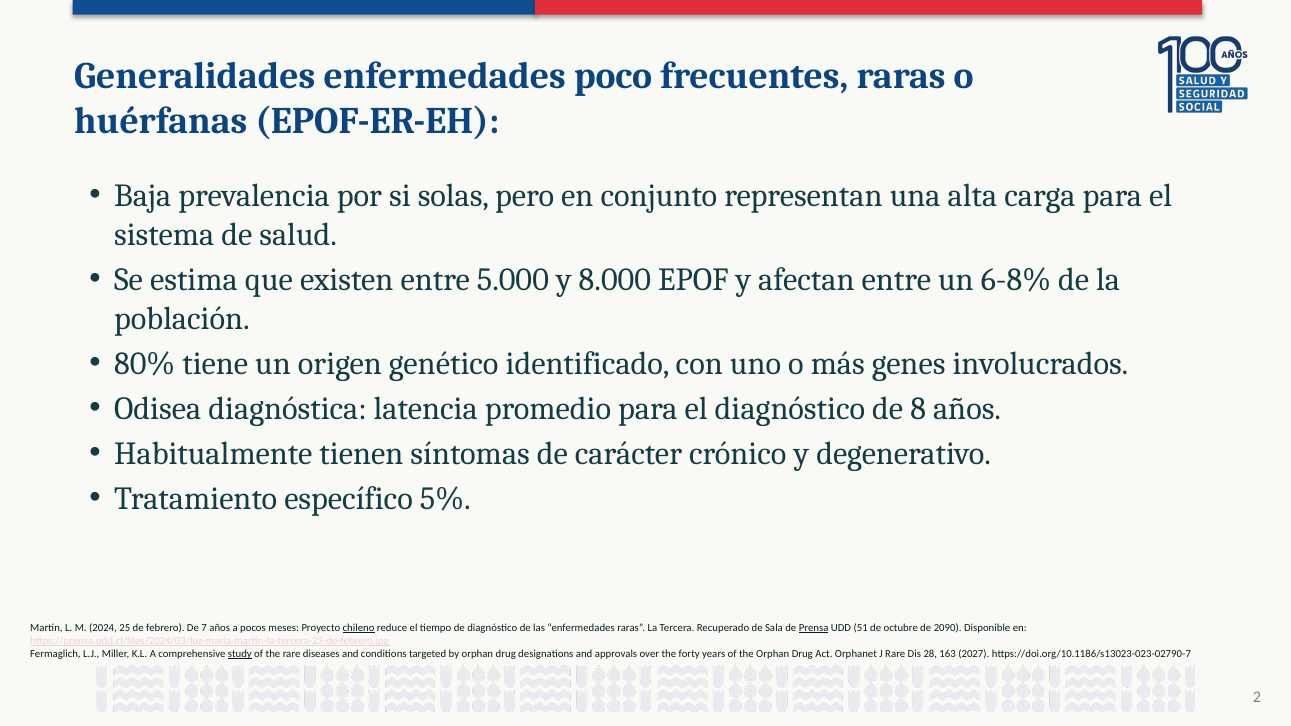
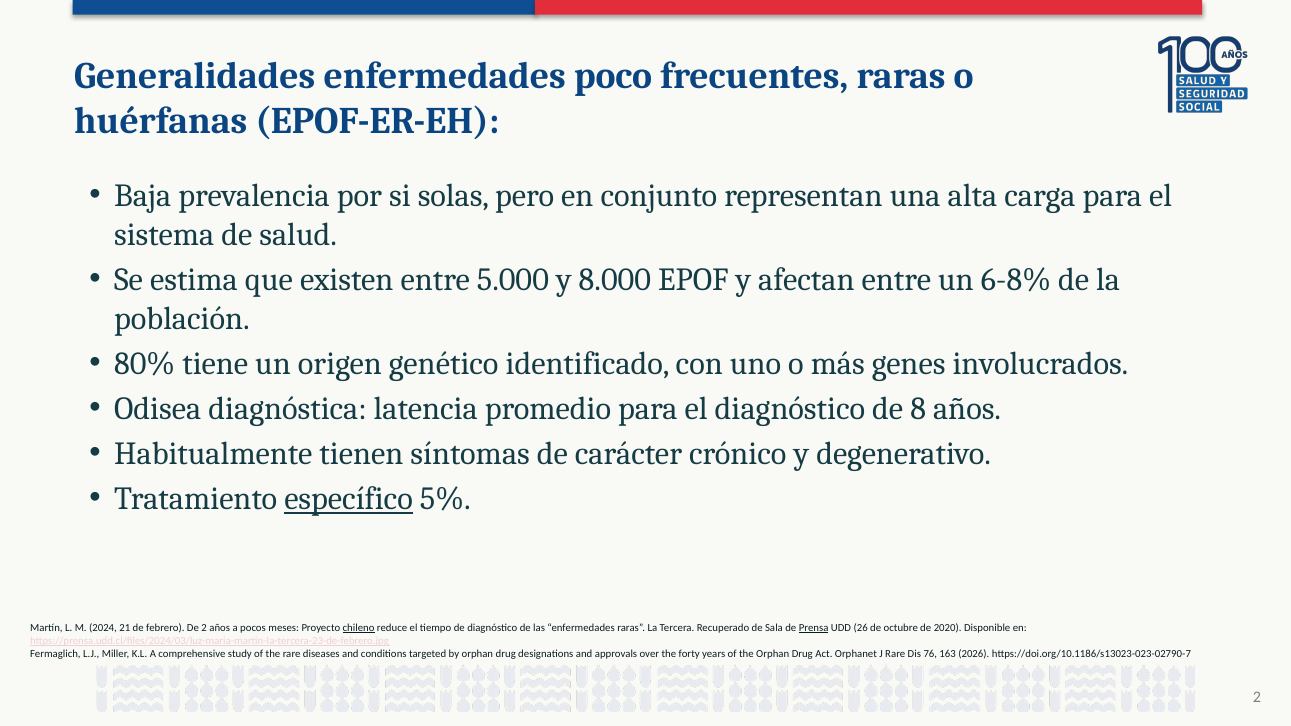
específico underline: none -> present
25: 25 -> 21
De 7: 7 -> 2
51: 51 -> 26
2090: 2090 -> 2020
study underline: present -> none
28: 28 -> 76
2027: 2027 -> 2026
